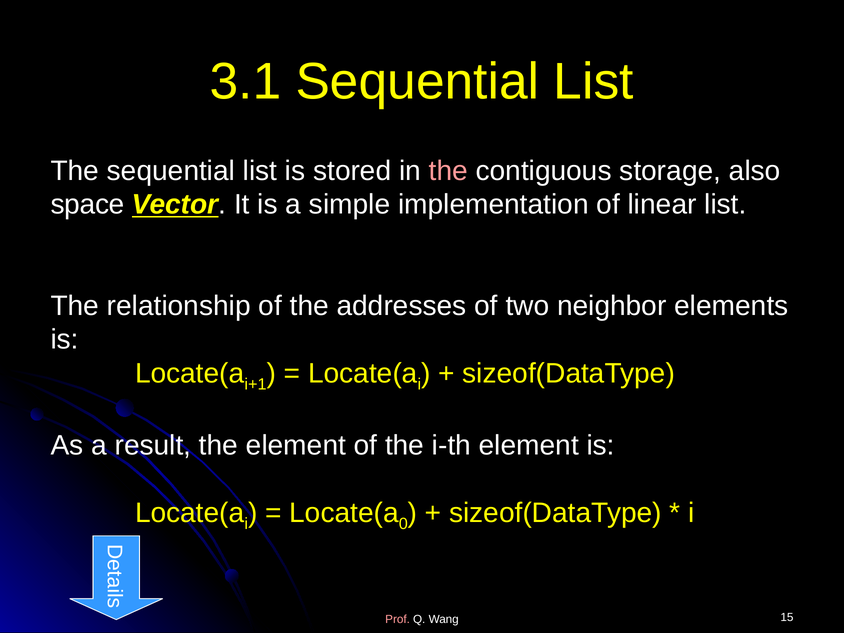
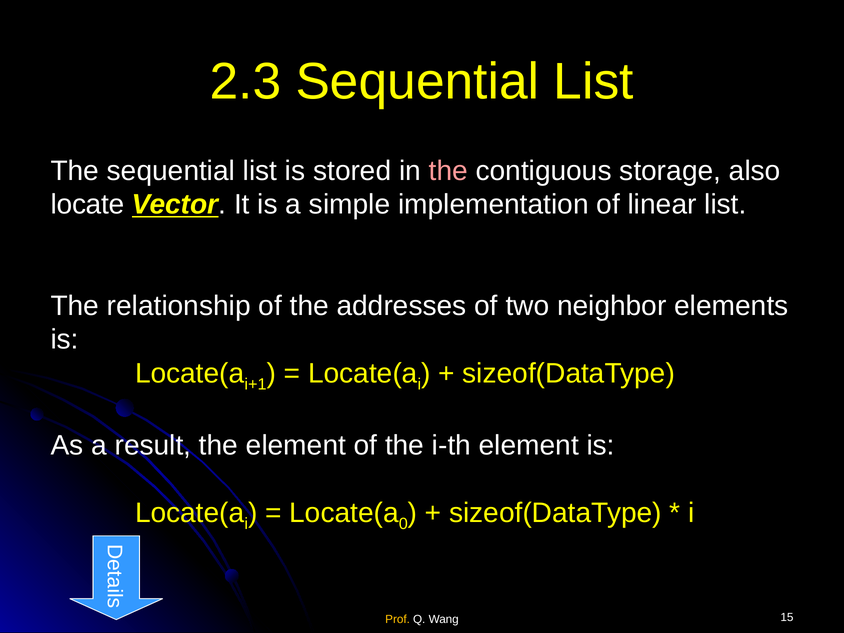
3.1: 3.1 -> 2.3
space: space -> locate
Prof colour: pink -> yellow
